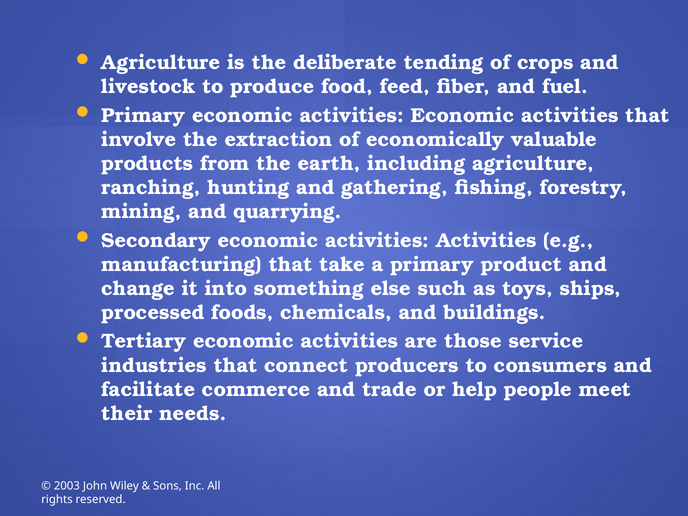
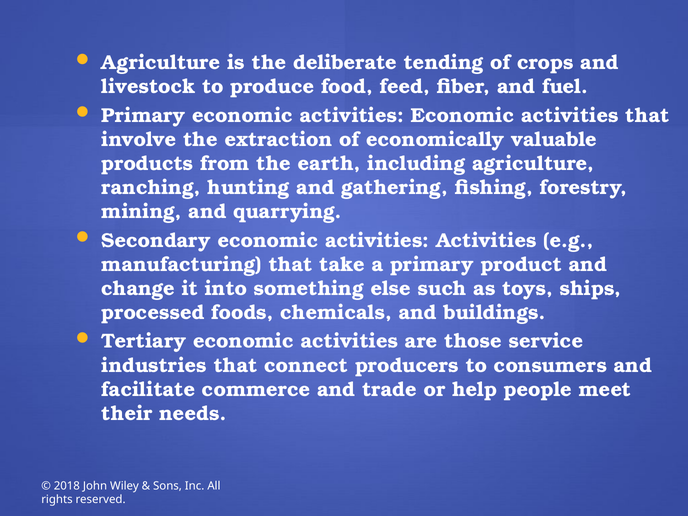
2003: 2003 -> 2018
